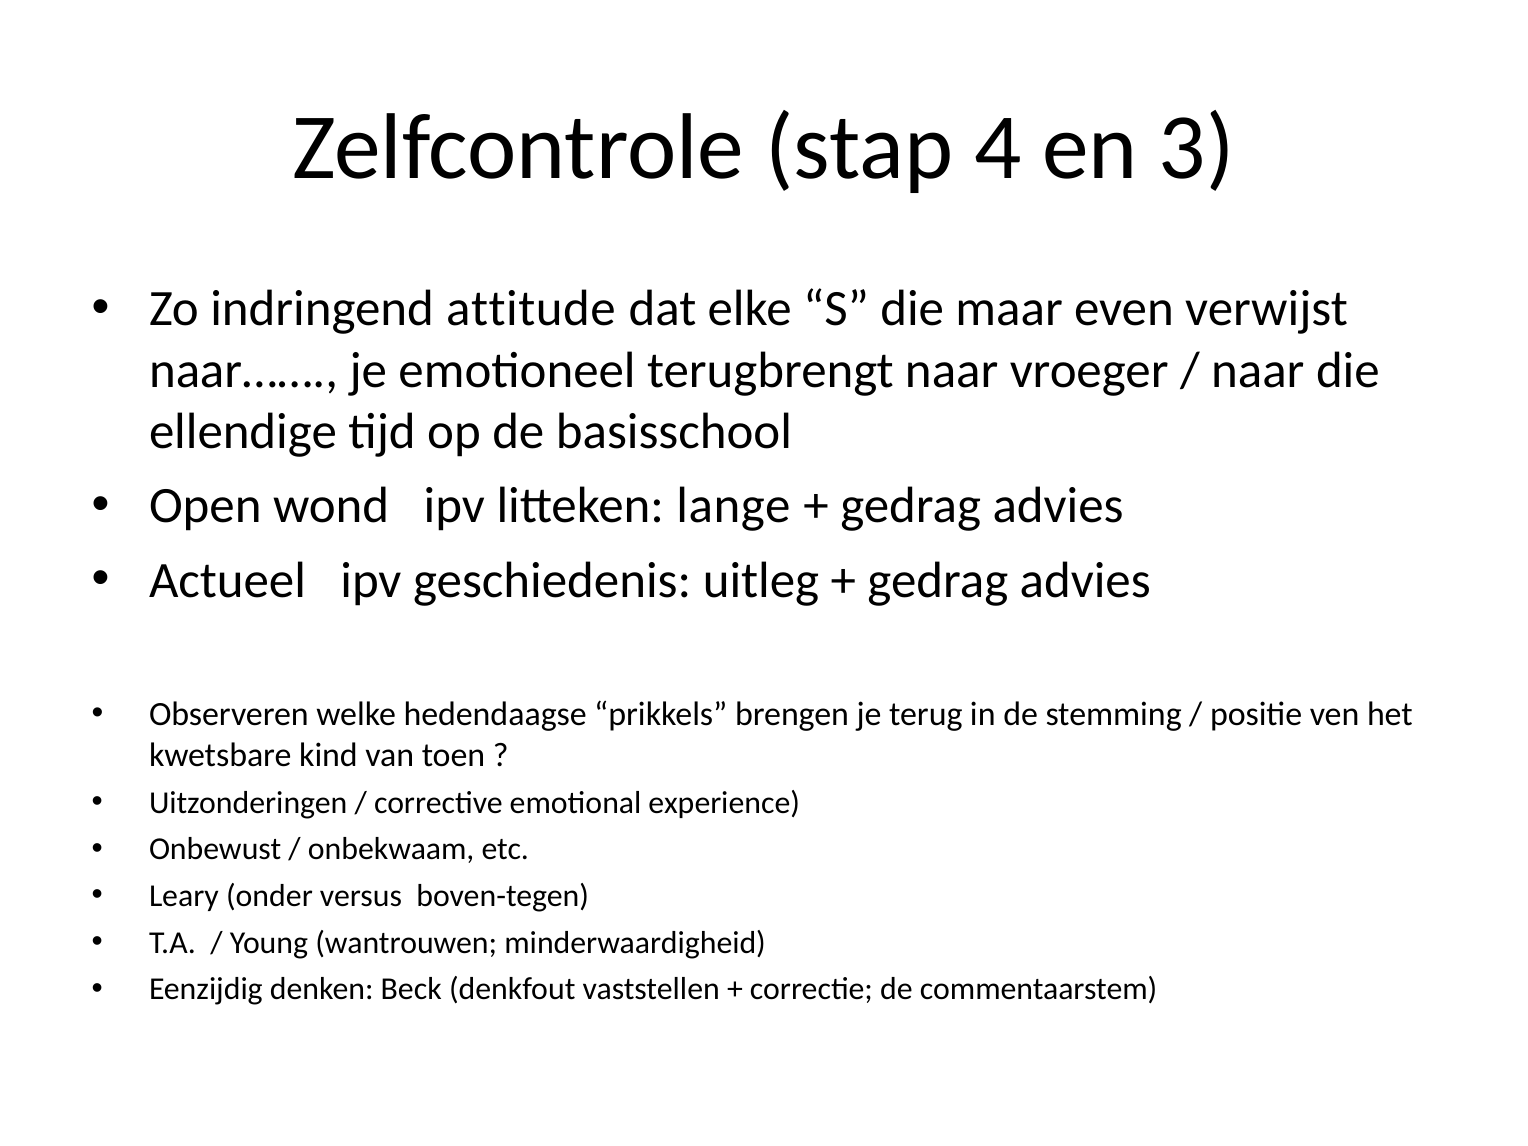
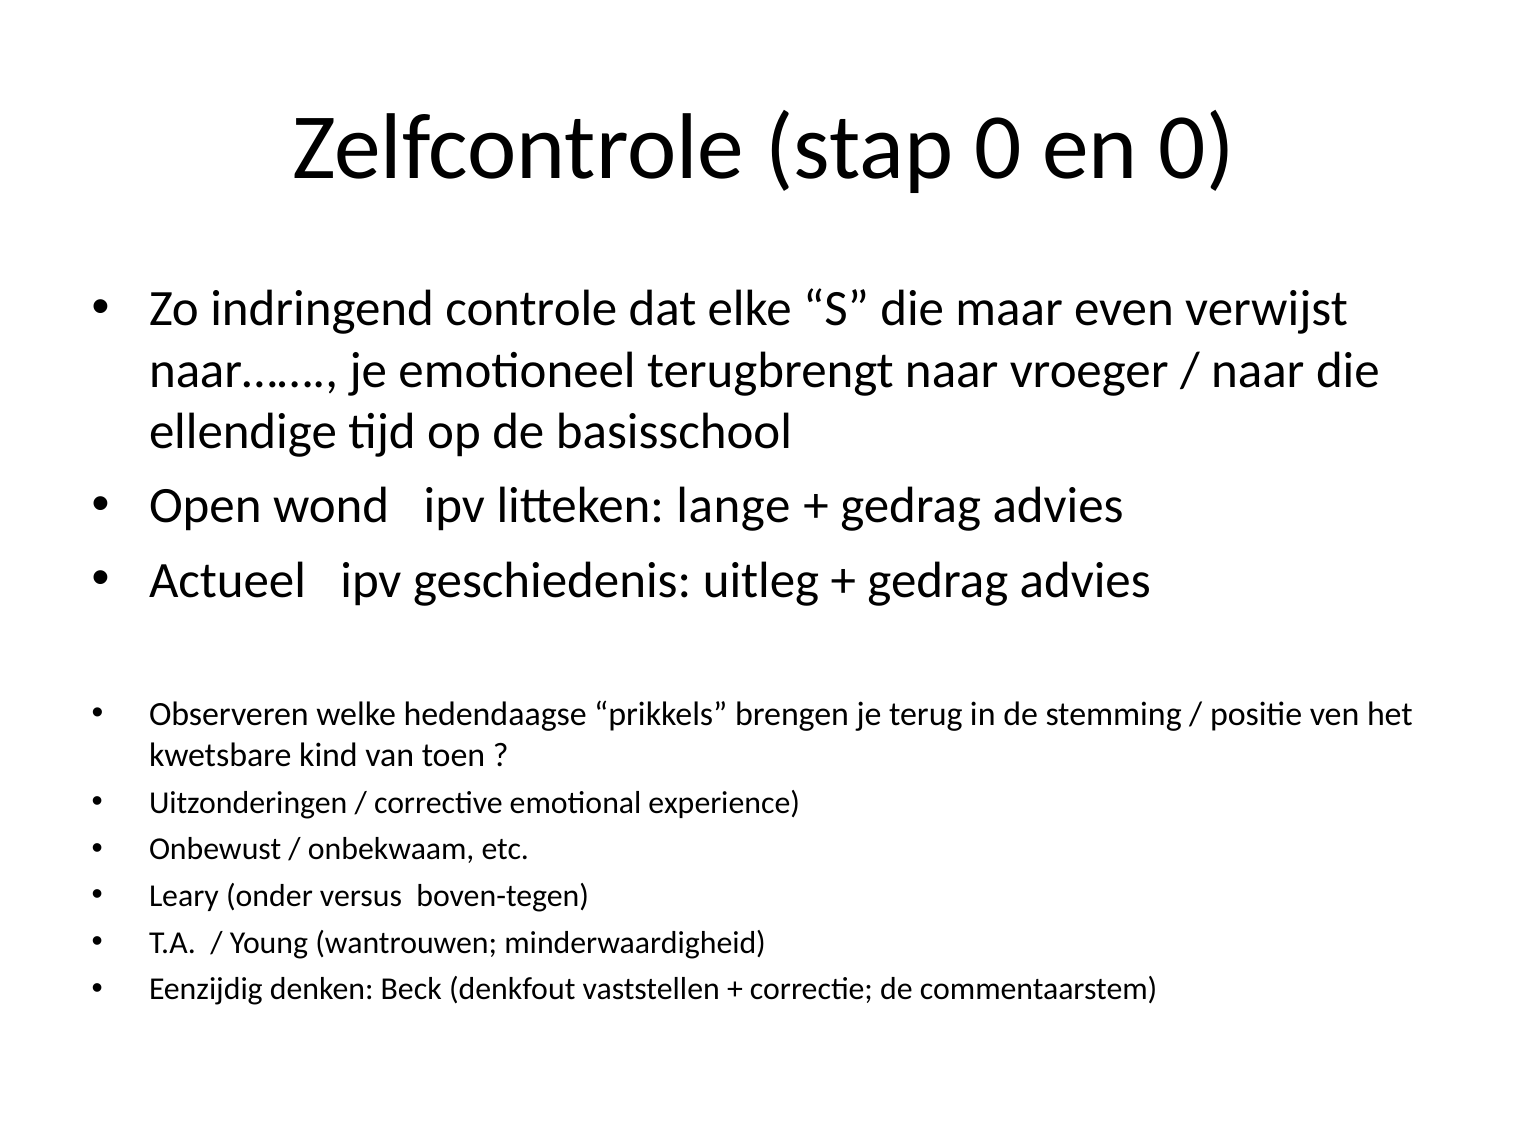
stap 4: 4 -> 0
en 3: 3 -> 0
attitude: attitude -> controle
